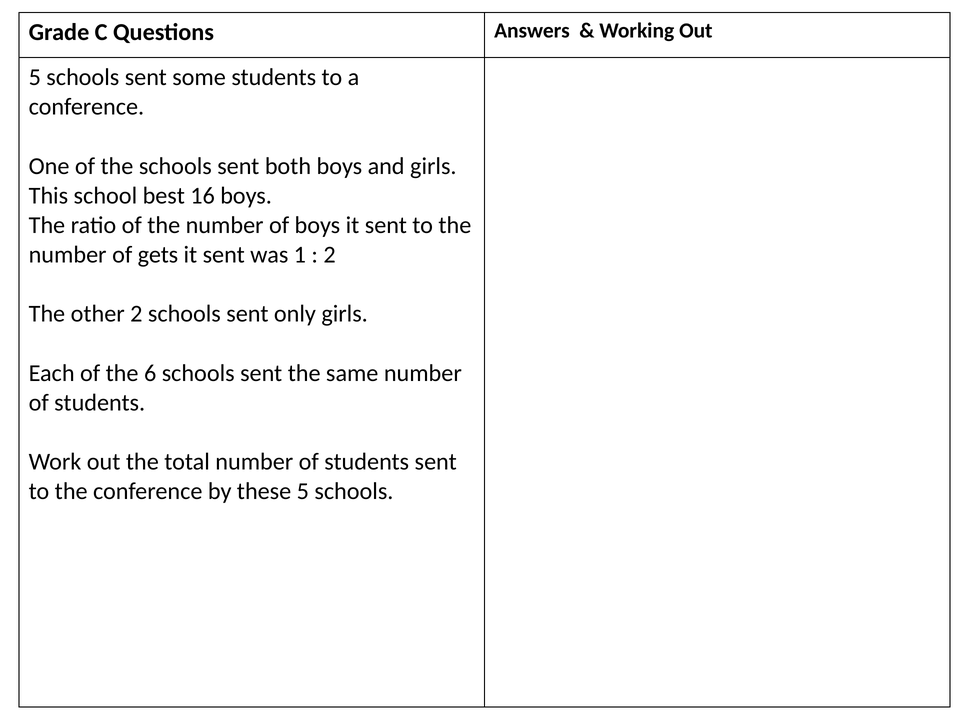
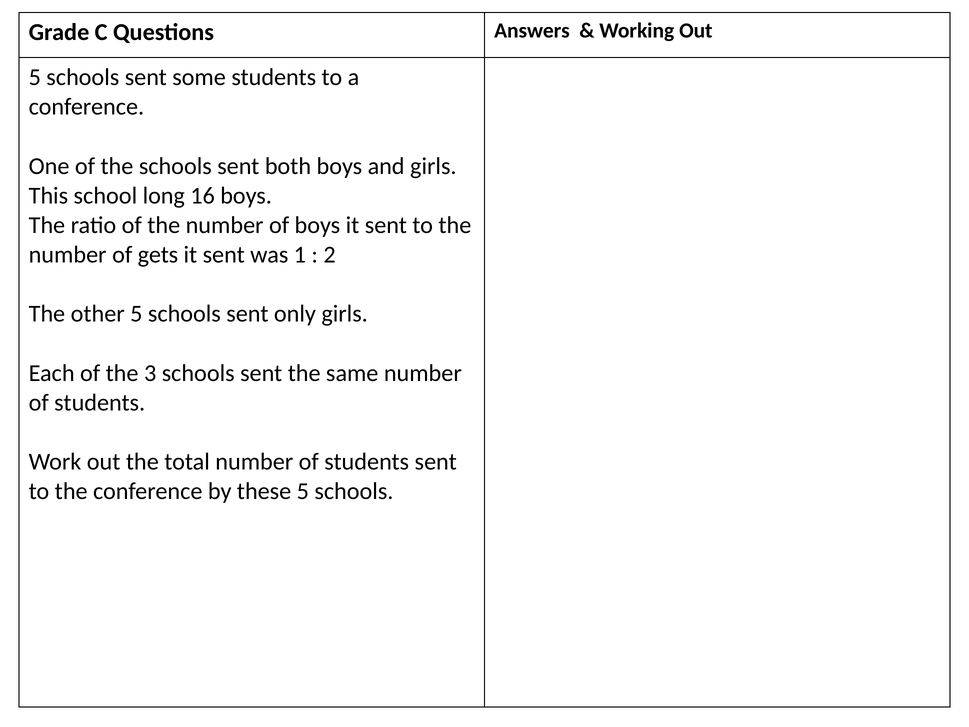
best: best -> long
other 2: 2 -> 5
6: 6 -> 3
